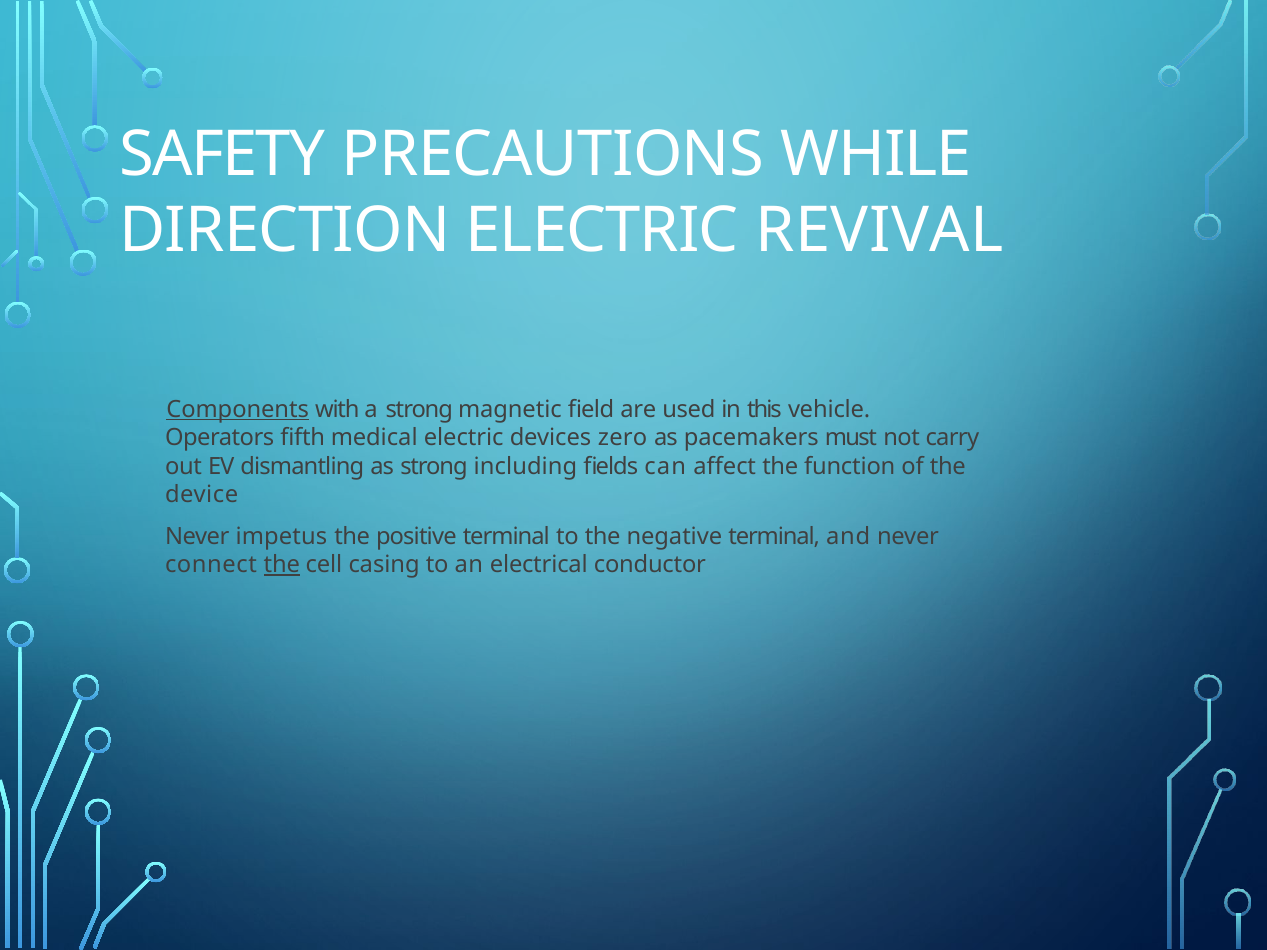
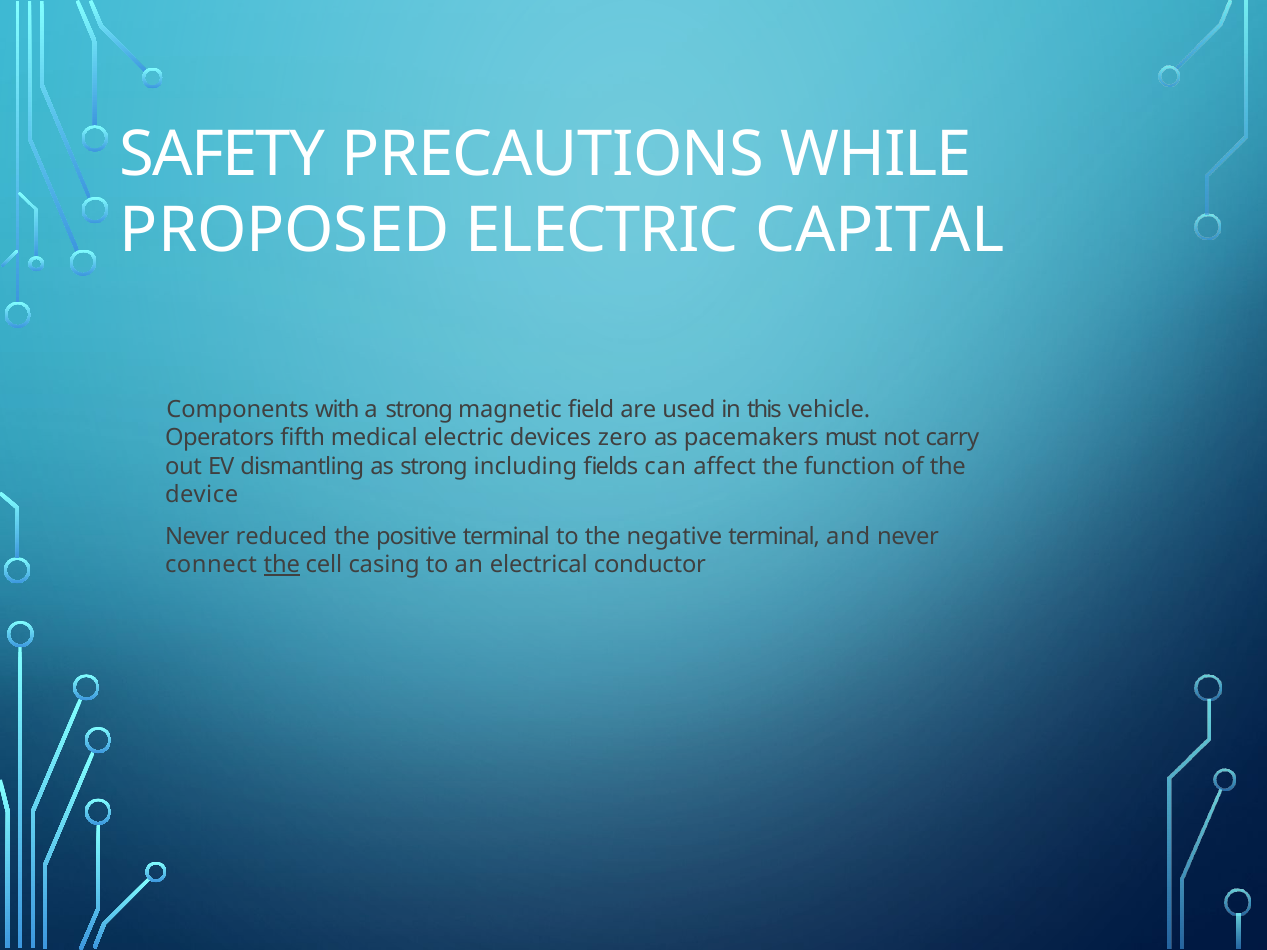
DIRECTION: DIRECTION -> PROPOSED
REVIVAL: REVIVAL -> CAPITAL
Components underline: present -> none
impetus: impetus -> reduced
